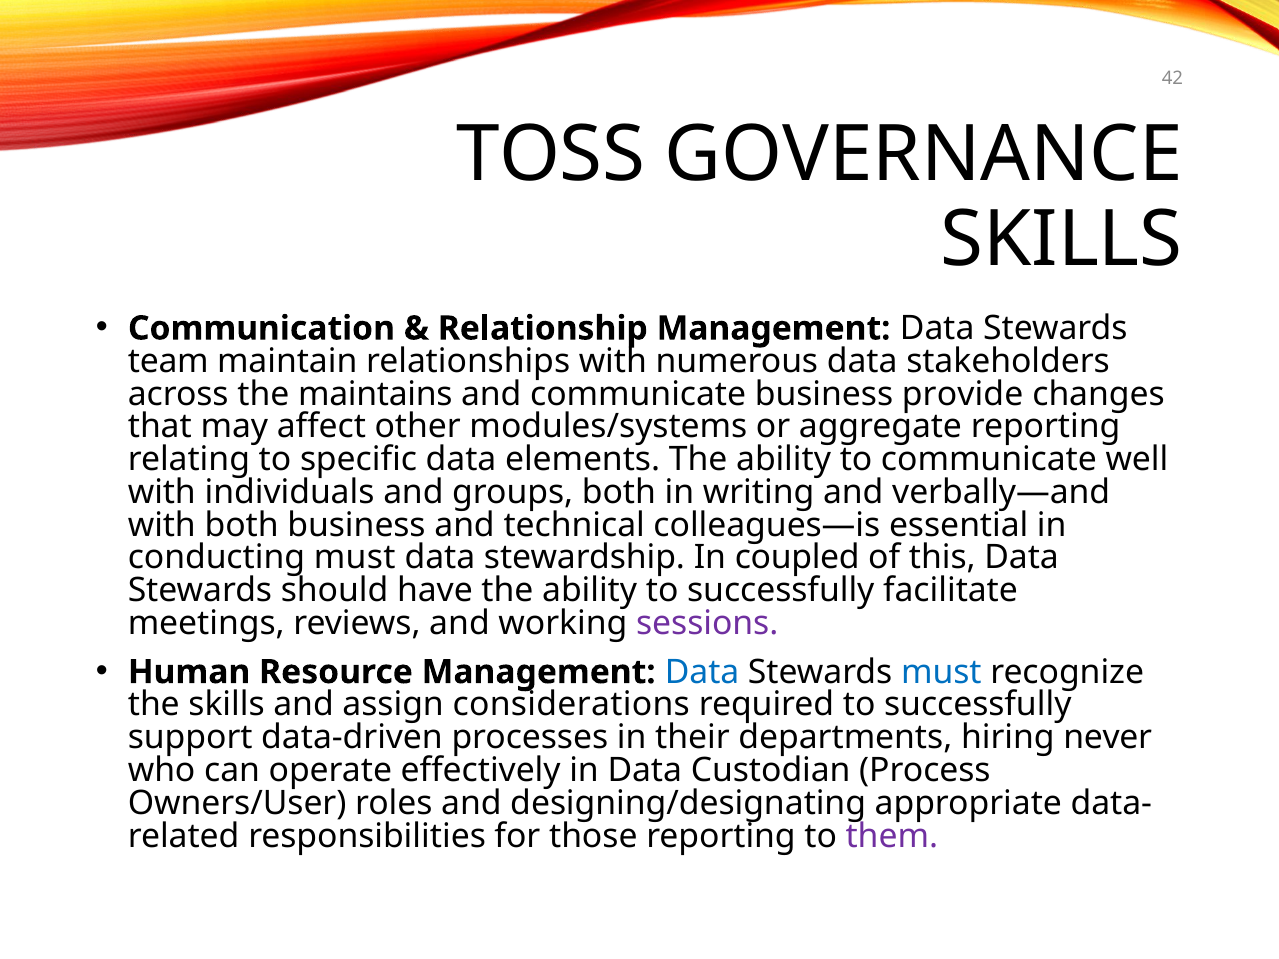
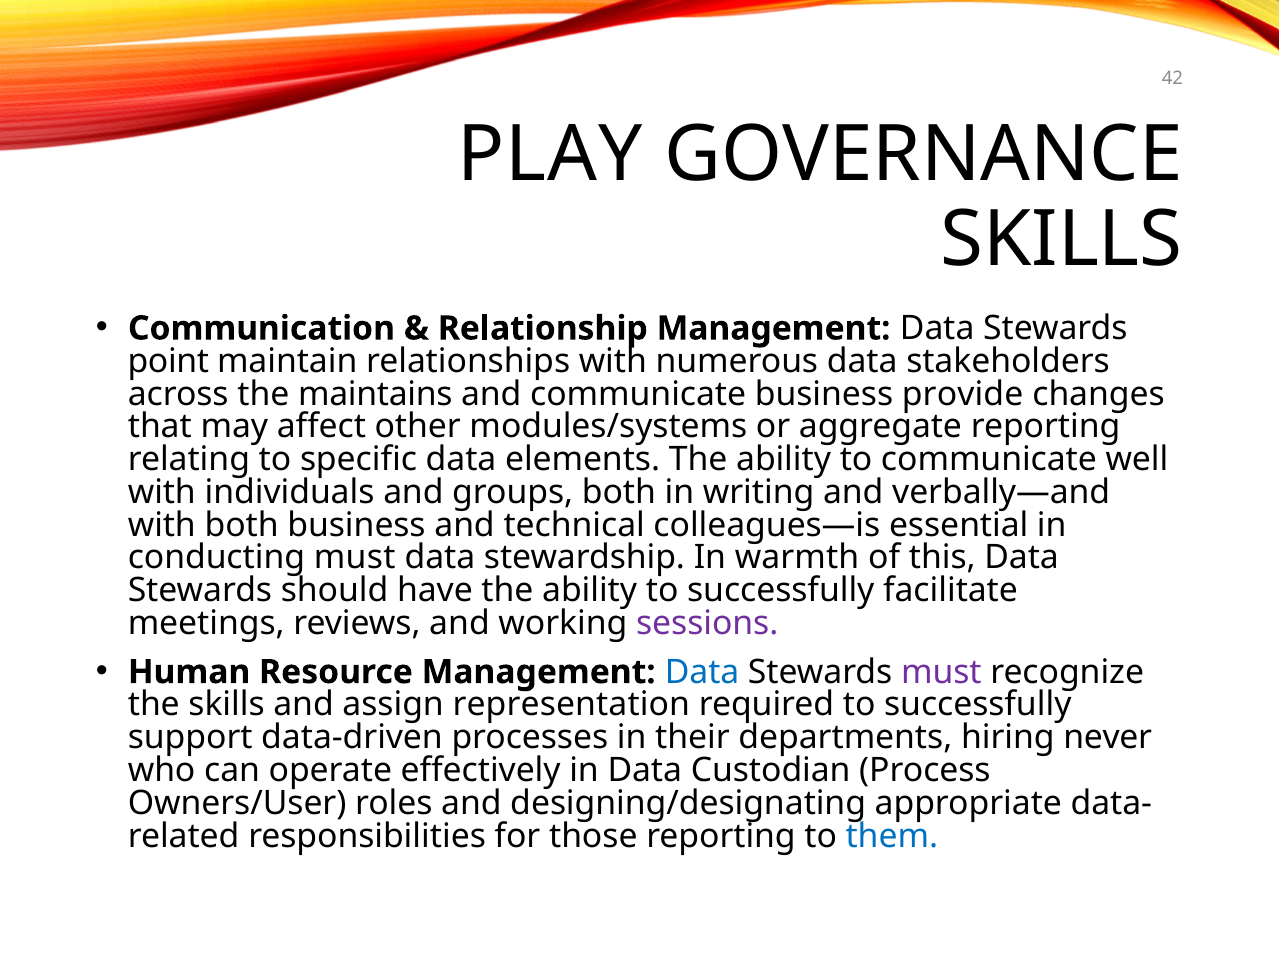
TOSS: TOSS -> PLAY
team: team -> point
coupled: coupled -> warmth
must at (941, 672) colour: blue -> purple
considerations: considerations -> representation
them colour: purple -> blue
